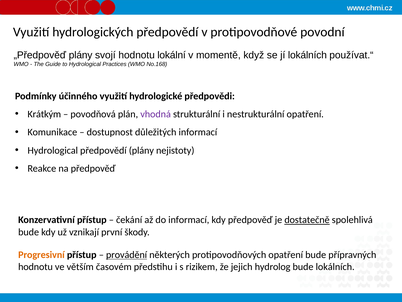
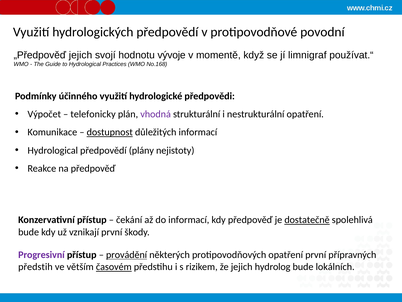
„Předpověď plány: plány -> jejich
lokální: lokální -> vývoje
jí lokálních: lokálních -> limnigraf
Krátkým: Krátkým -> Výpočet
povodňová: povodňová -> telefonicky
dostupnost underline: none -> present
Progresivní colour: orange -> purple
opatření bude: bude -> první
hodnotu at (36, 266): hodnotu -> předstih
časovém underline: none -> present
